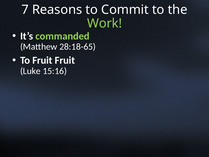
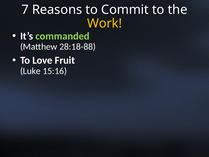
Work colour: light green -> yellow
28:18-65: 28:18-65 -> 28:18-88
To Fruit: Fruit -> Love
